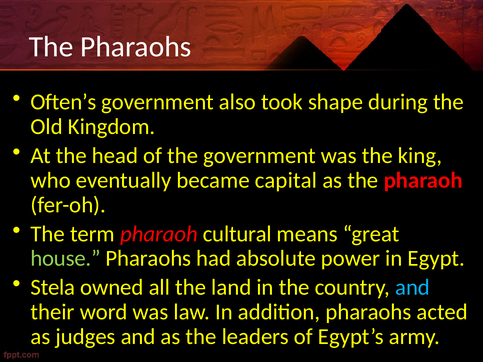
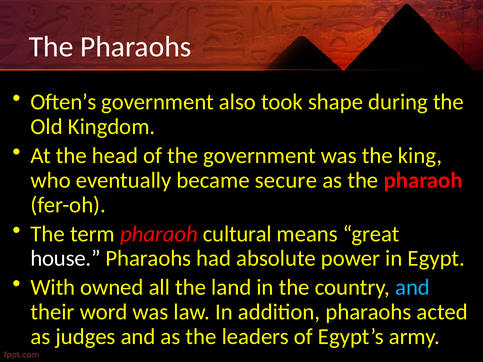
capital: capital -> secure
house colour: light green -> white
Stela: Stela -> With
